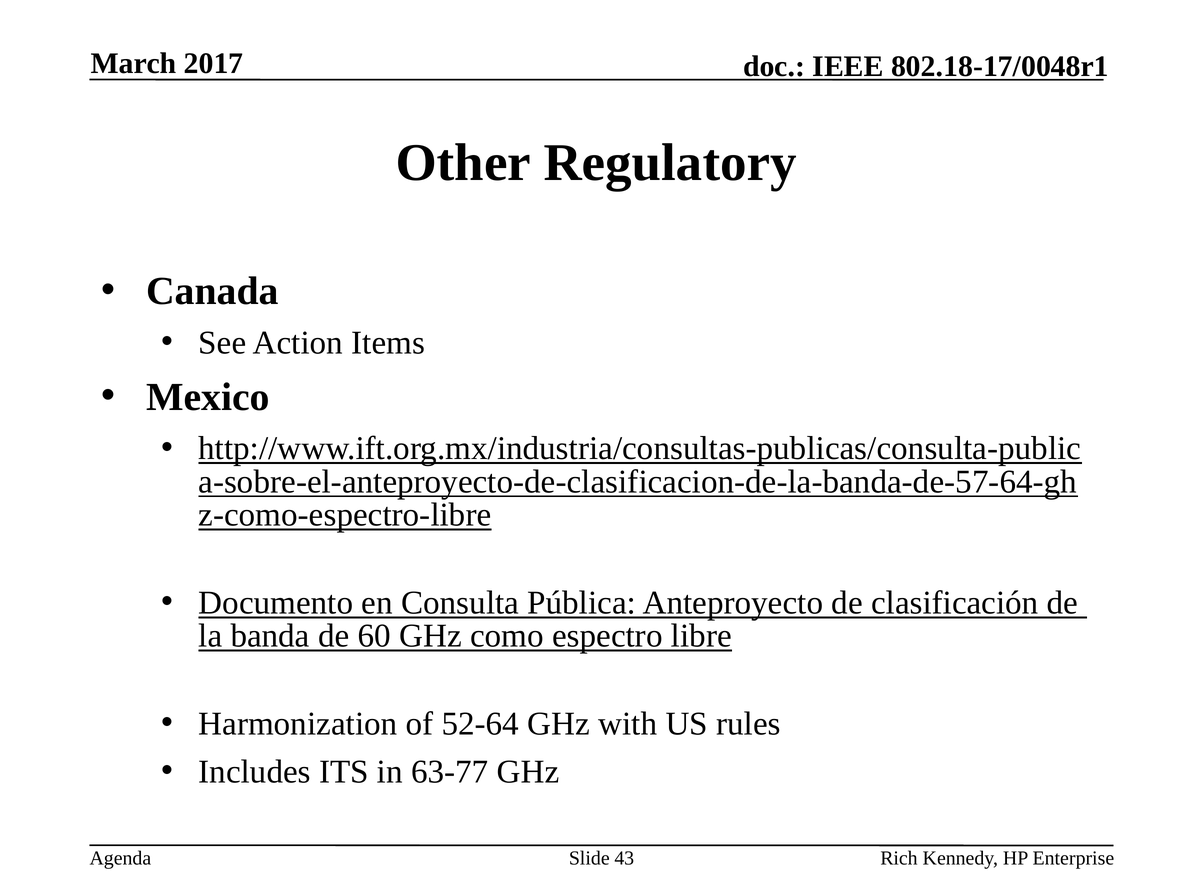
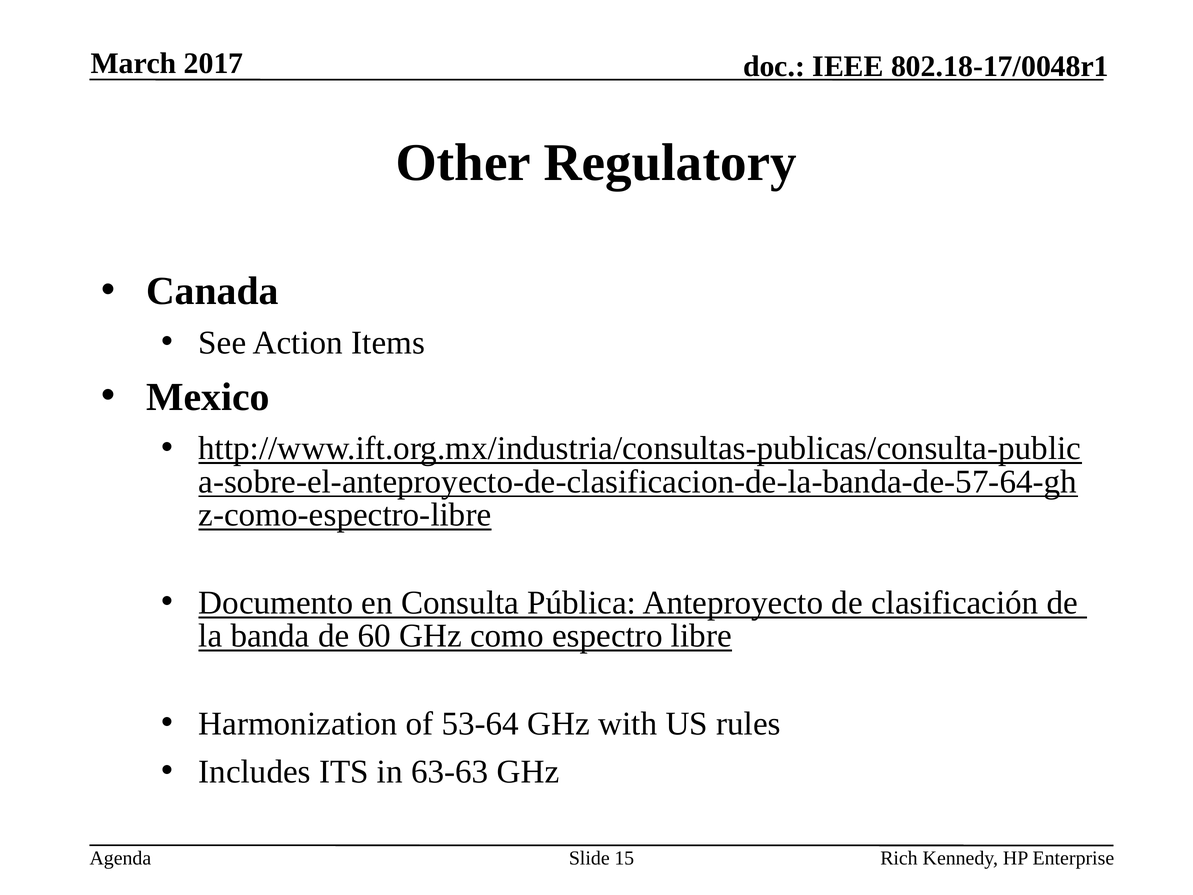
52-64: 52-64 -> 53-64
63-77: 63-77 -> 63-63
43: 43 -> 15
